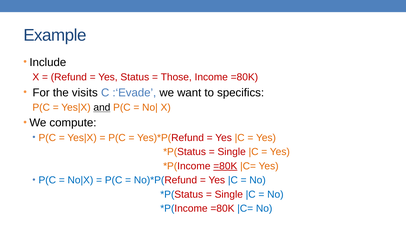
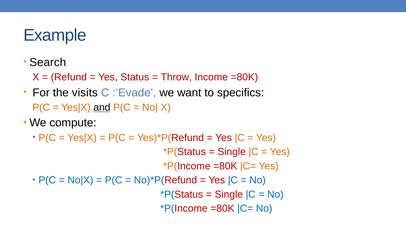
Include: Include -> Search
Those: Those -> Throw
=80K at (225, 166) underline: present -> none
